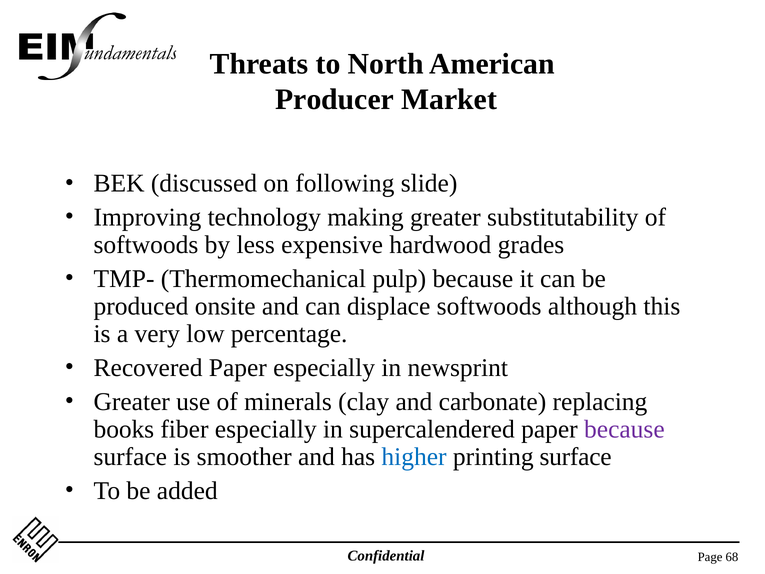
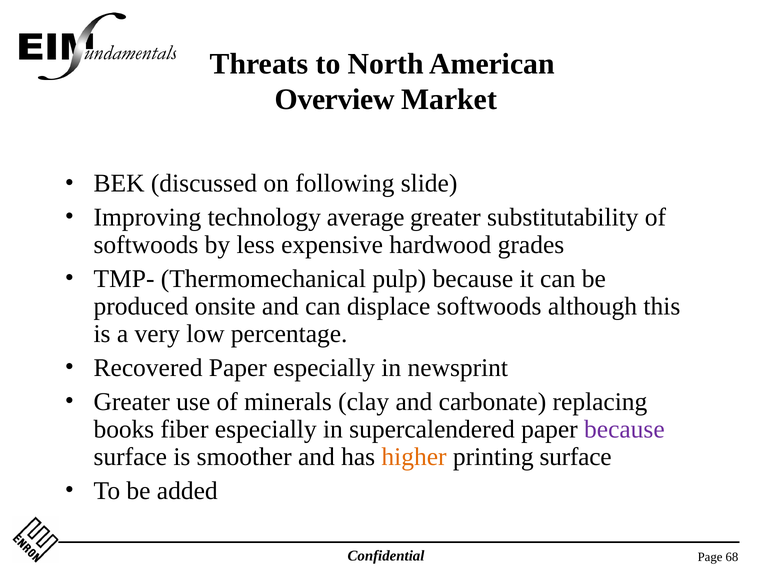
Producer: Producer -> Overview
making: making -> average
higher colour: blue -> orange
